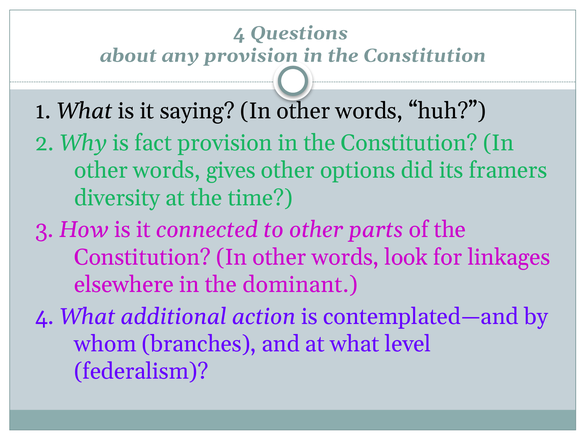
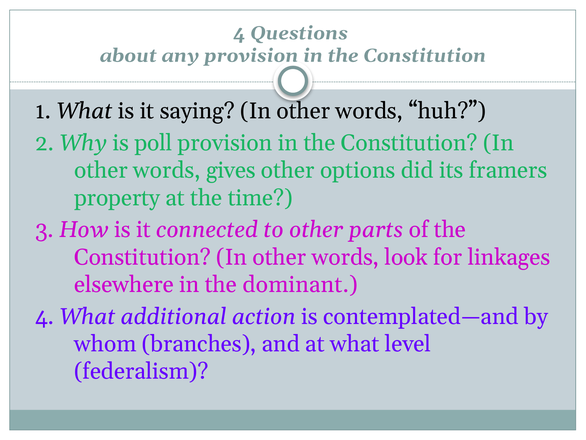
fact: fact -> poll
diversity: diversity -> property
